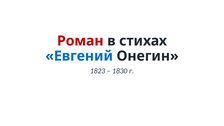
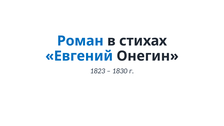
Роман colour: red -> blue
